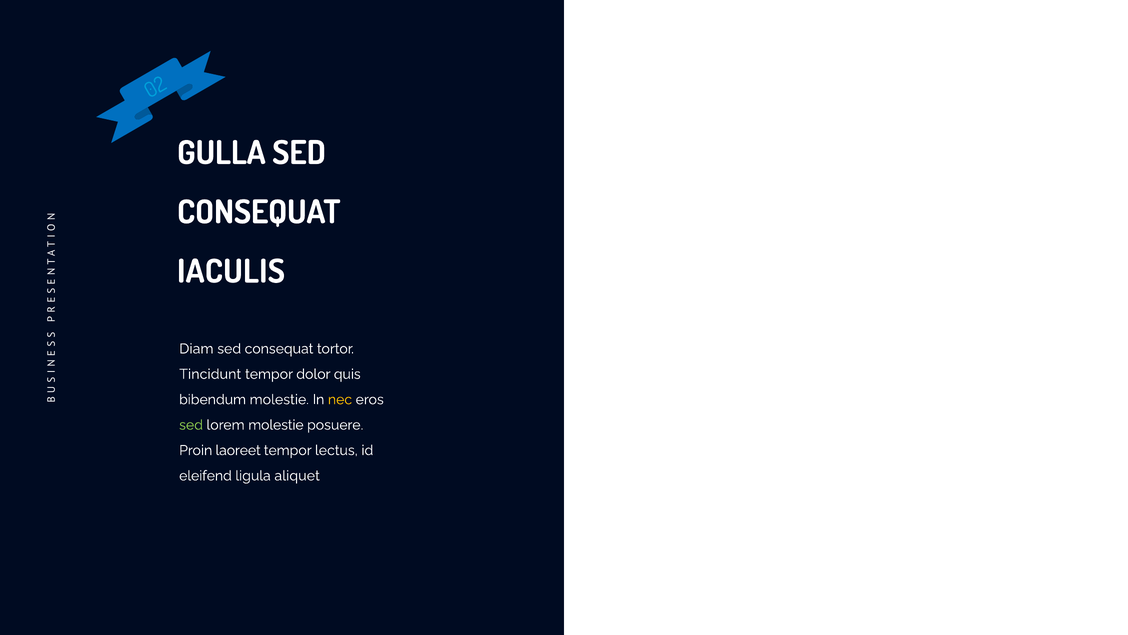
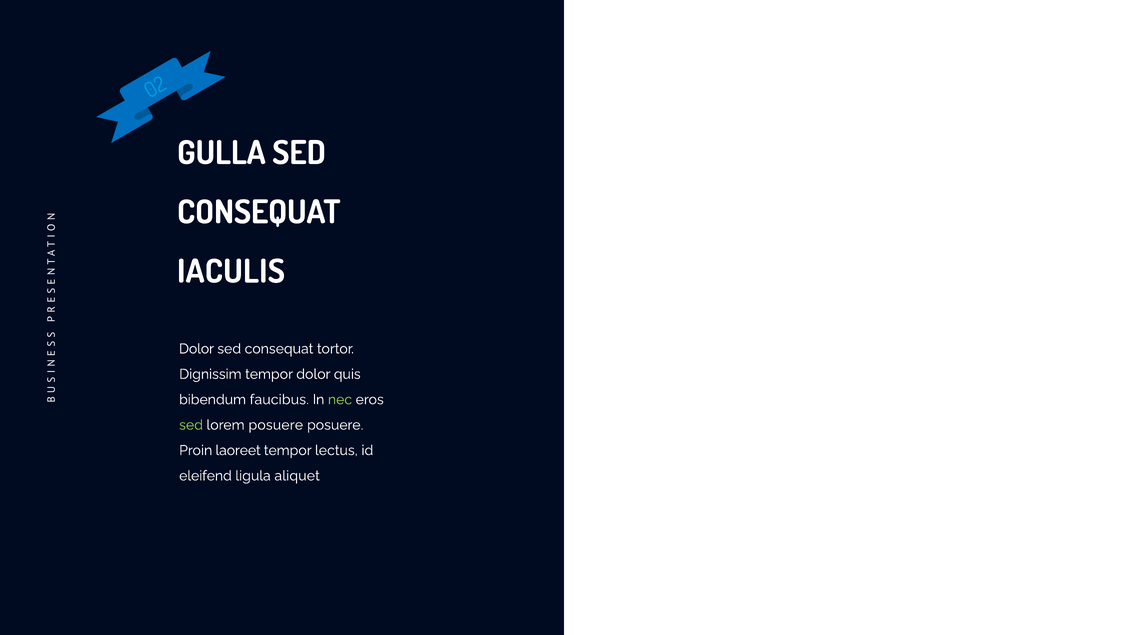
Diam at (196, 349): Diam -> Dolor
Tincidunt: Tincidunt -> Dignissim
bibendum molestie: molestie -> faucibus
nec colour: yellow -> light green
lorem molestie: molestie -> posuere
